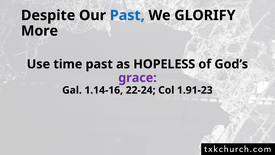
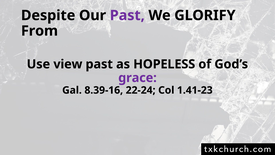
Past at (127, 15) colour: blue -> purple
More: More -> From
time: time -> view
1.14-16: 1.14-16 -> 8.39-16
1.91-23: 1.91-23 -> 1.41-23
